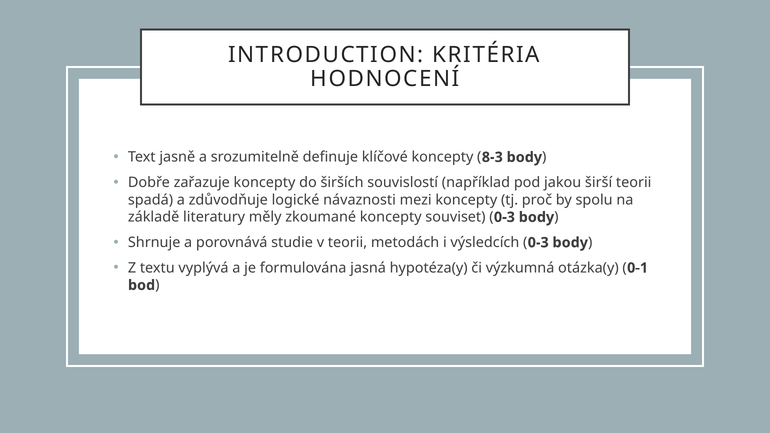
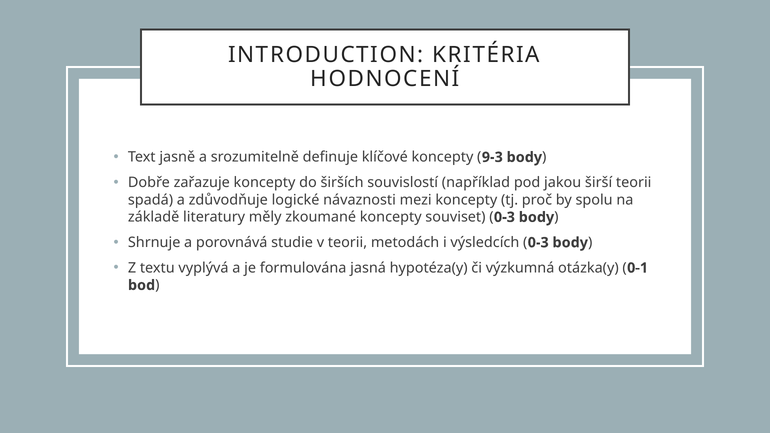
8-3: 8-3 -> 9-3
